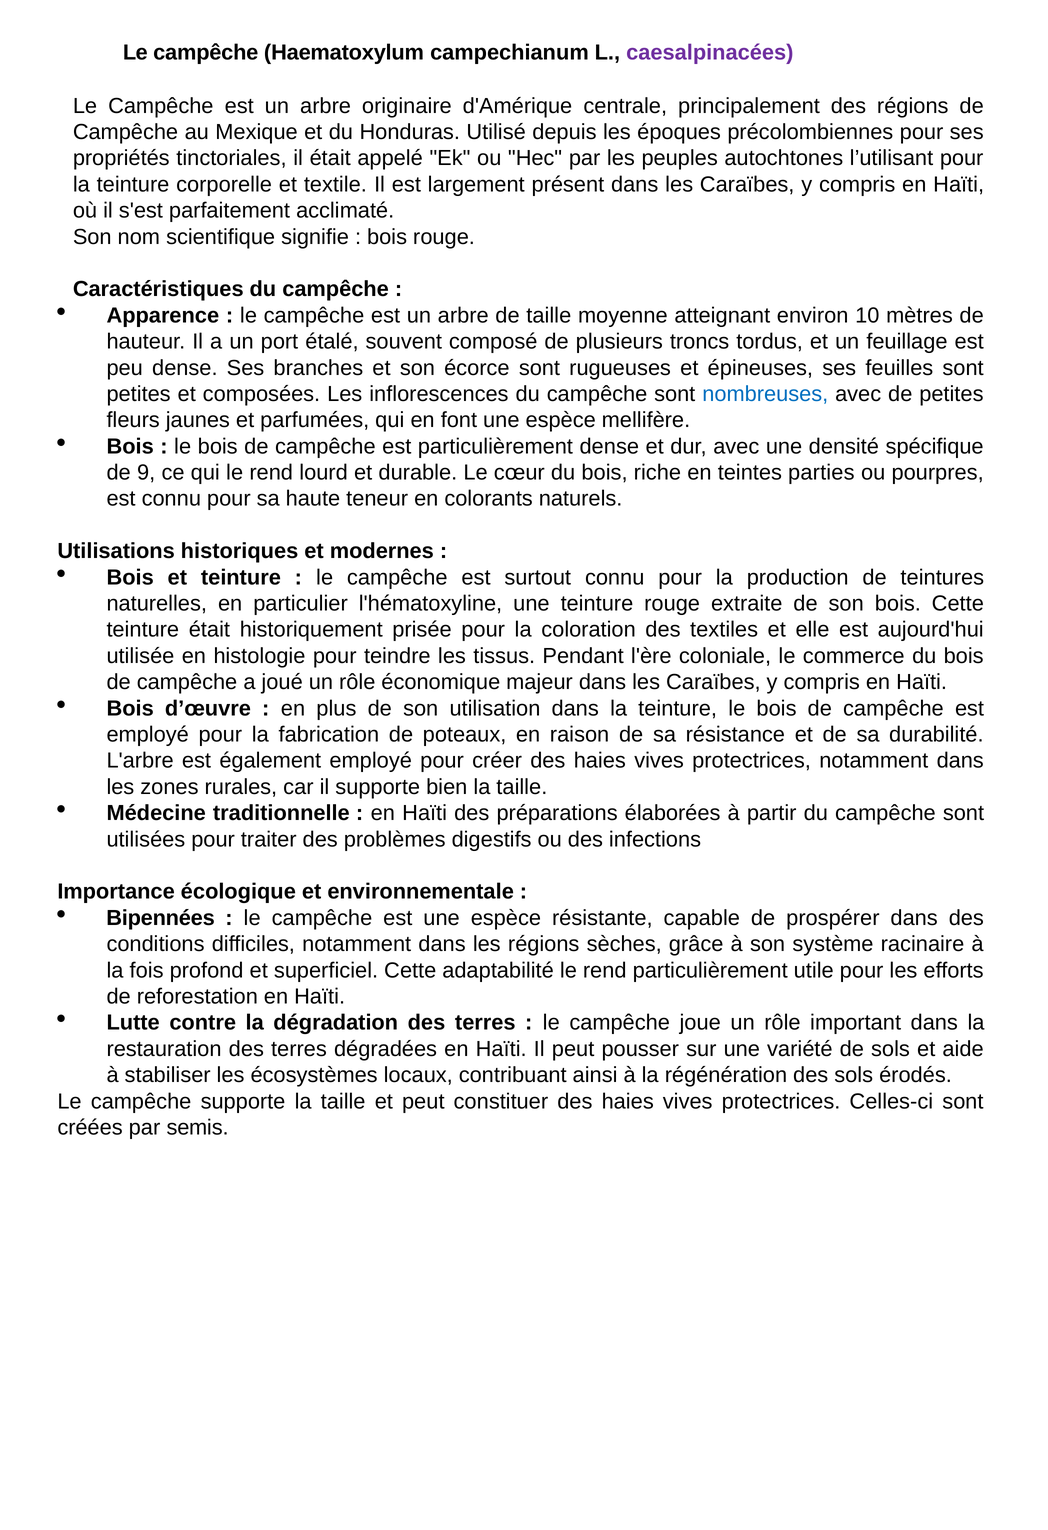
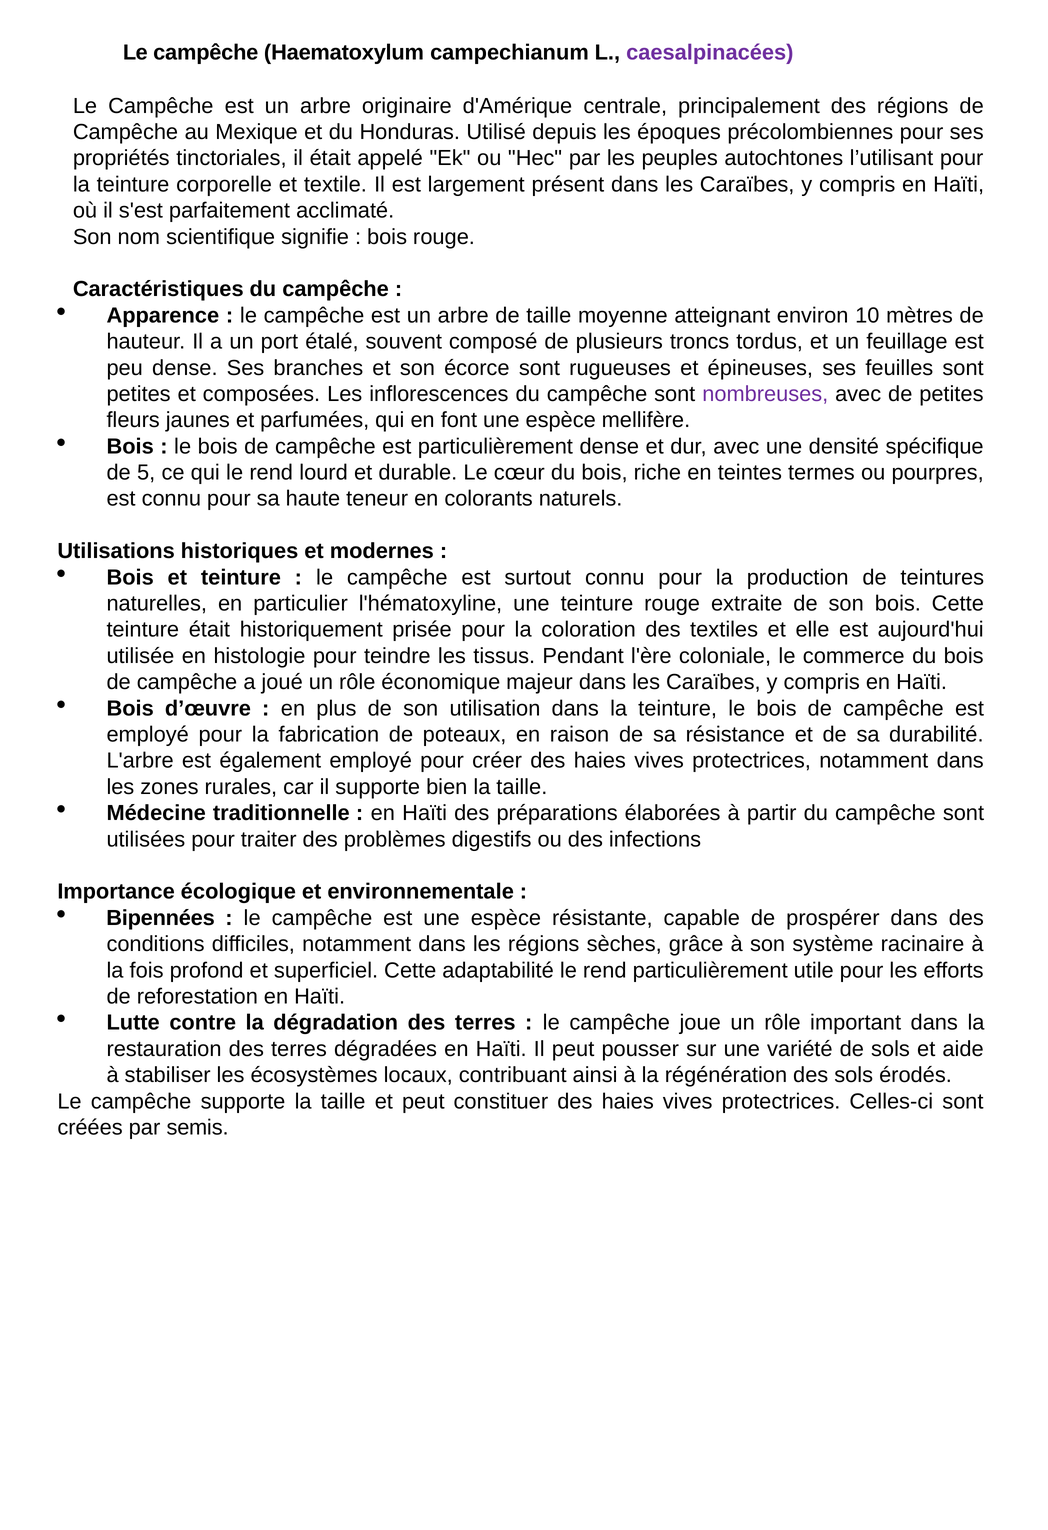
nombreuses colour: blue -> purple
9: 9 -> 5
parties: parties -> termes
